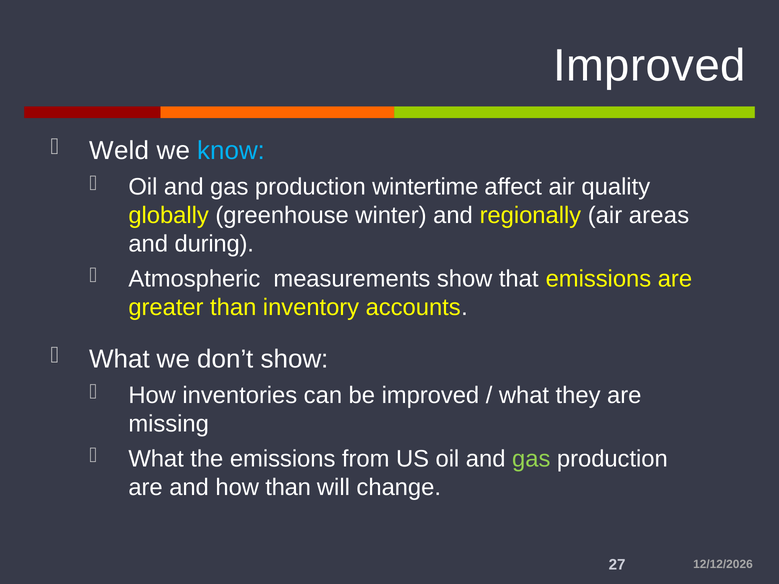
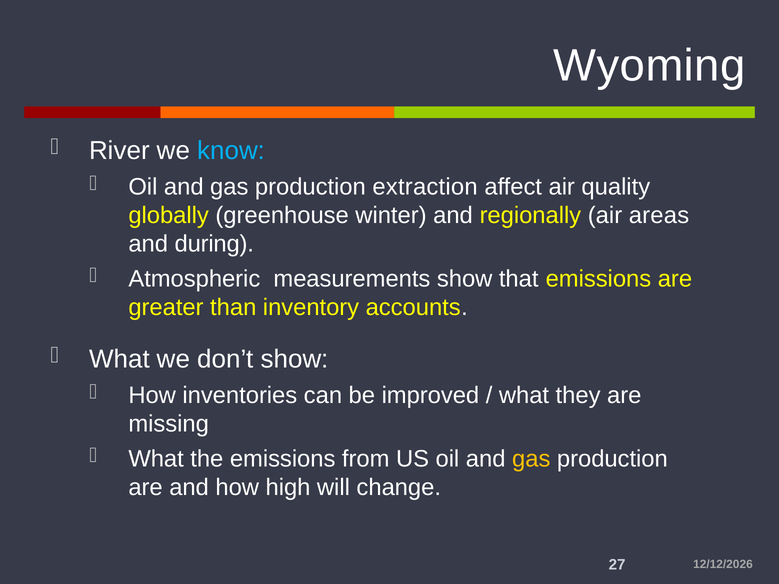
Improved at (649, 66): Improved -> Wyoming
Weld: Weld -> River
wintertime: wintertime -> extraction
gas at (531, 459) colour: light green -> yellow
how than: than -> high
